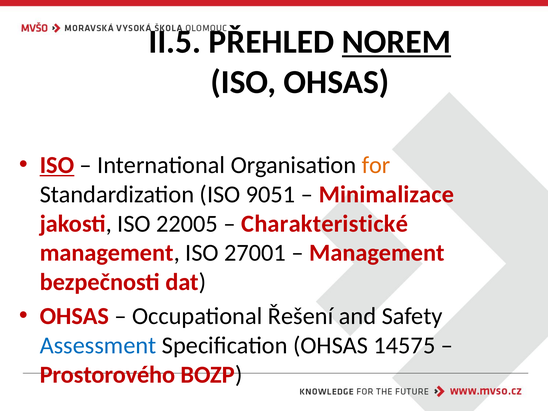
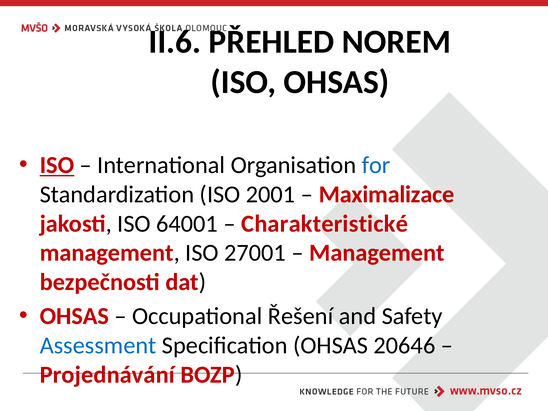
II.5: II.5 -> II.6
NOREM underline: present -> none
for colour: orange -> blue
9051: 9051 -> 2001
Minimalizace: Minimalizace -> Maximalizace
22005: 22005 -> 64001
14575: 14575 -> 20646
Prostorového: Prostorového -> Projednávání
